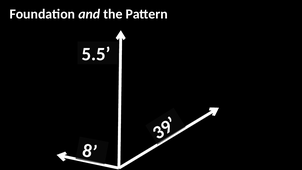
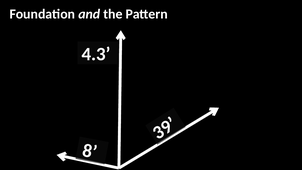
5.5: 5.5 -> 4.3
